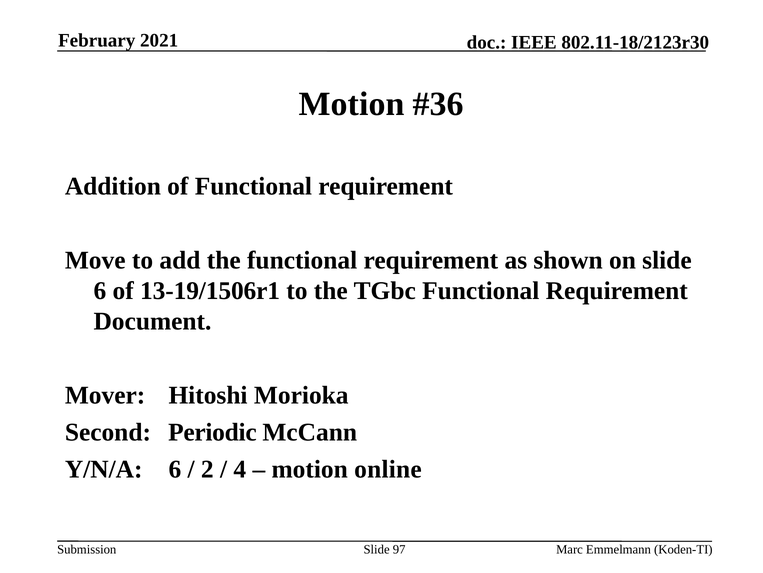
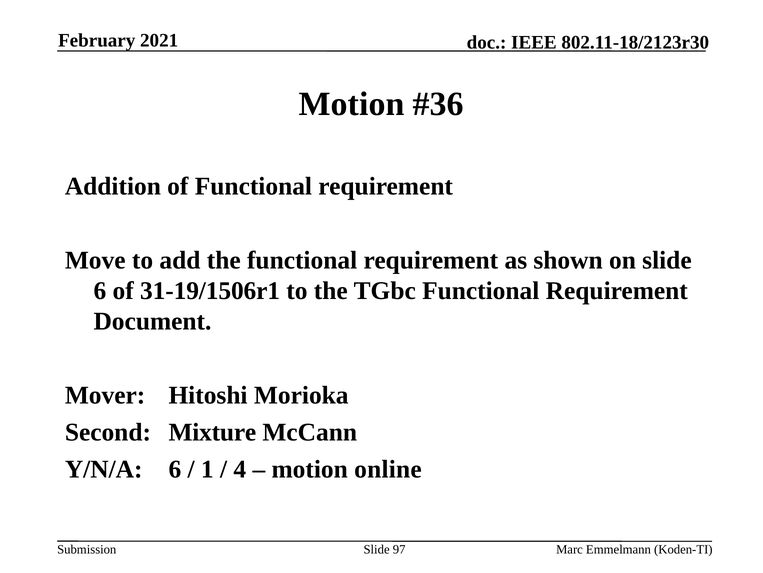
13-19/1506r1: 13-19/1506r1 -> 31-19/1506r1
Periodic: Periodic -> Mixture
2: 2 -> 1
